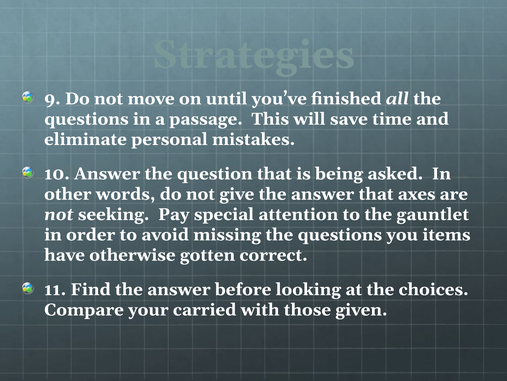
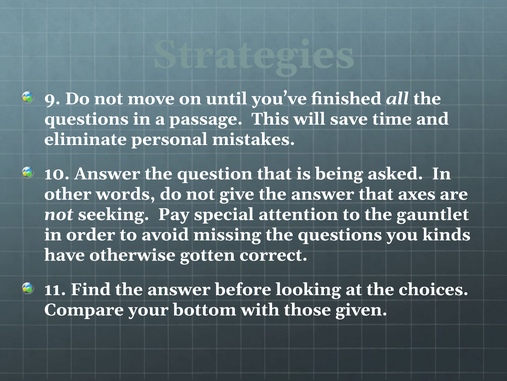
items: items -> kinds
carried: carried -> bottom
